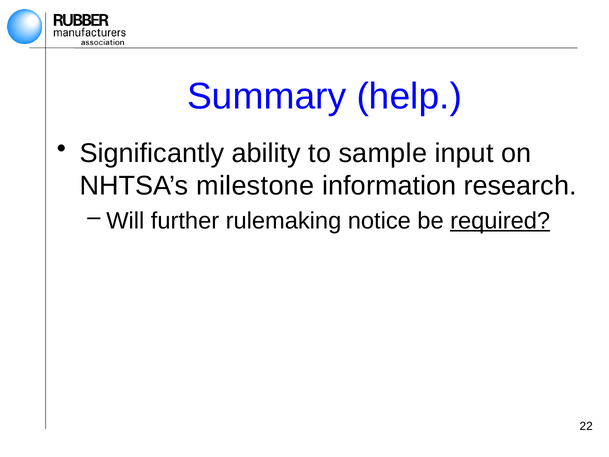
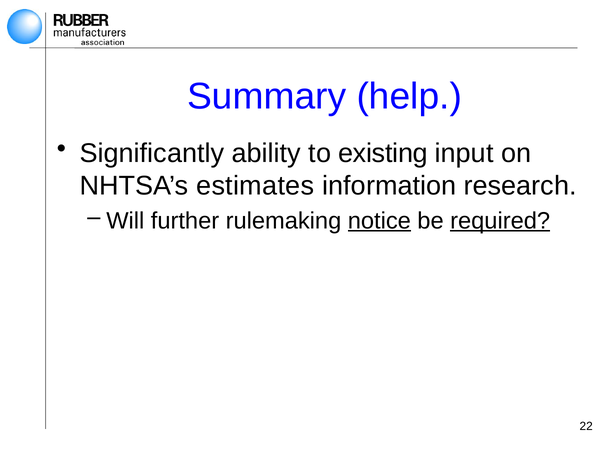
sample: sample -> existing
milestone: milestone -> estimates
notice underline: none -> present
